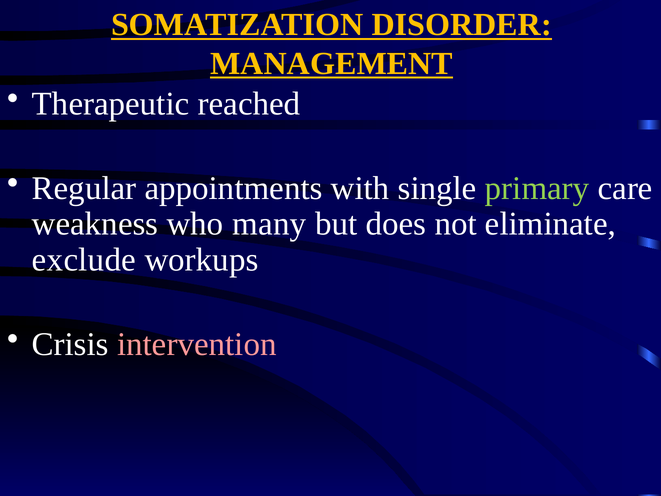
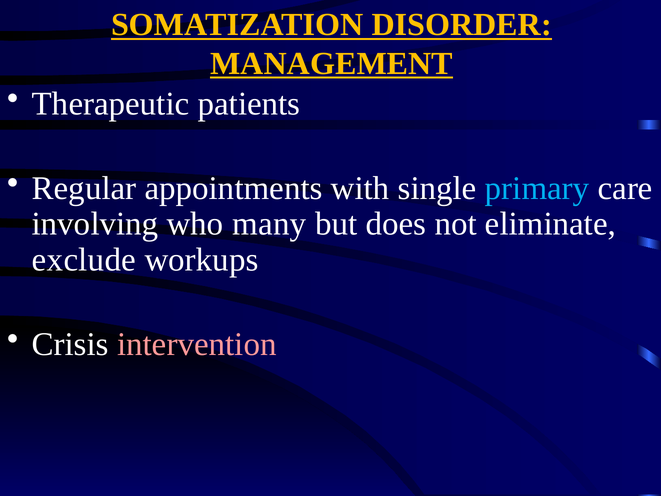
reached: reached -> patients
primary colour: light green -> light blue
weakness: weakness -> involving
